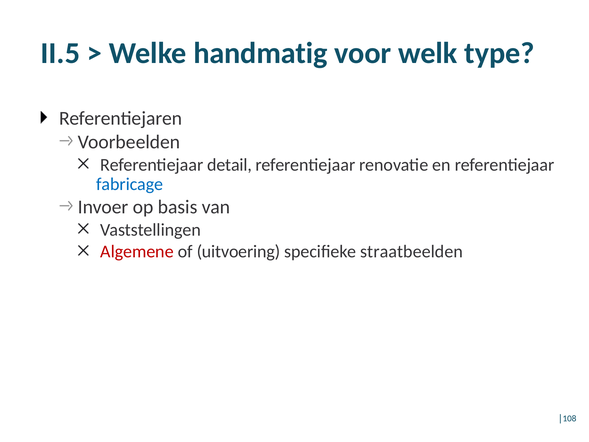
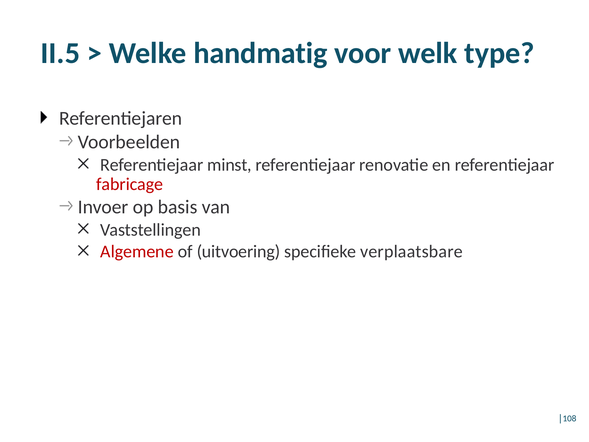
detail: detail -> minst
fabricage colour: blue -> red
straatbeelden: straatbeelden -> verplaatsbare
